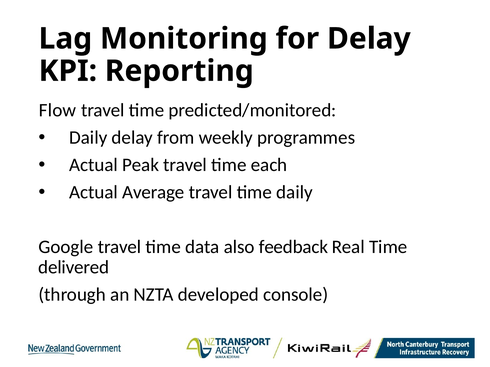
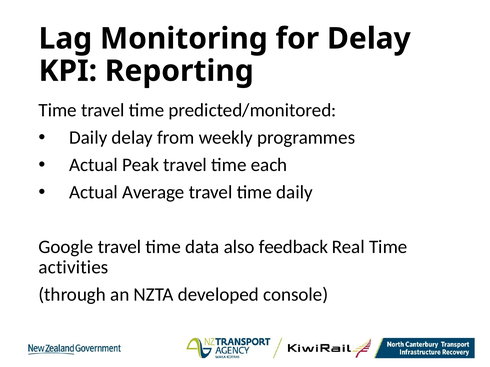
Flow at (58, 110): Flow -> Time
delivered: delivered -> activities
